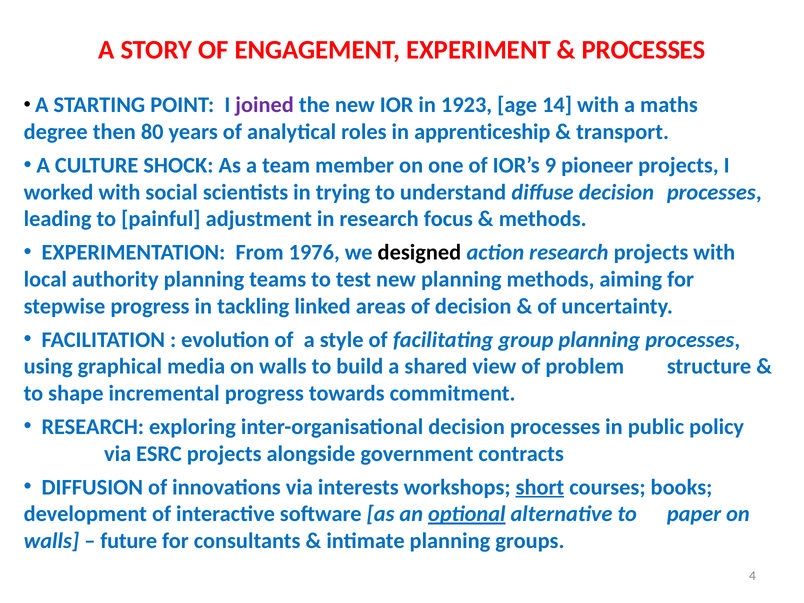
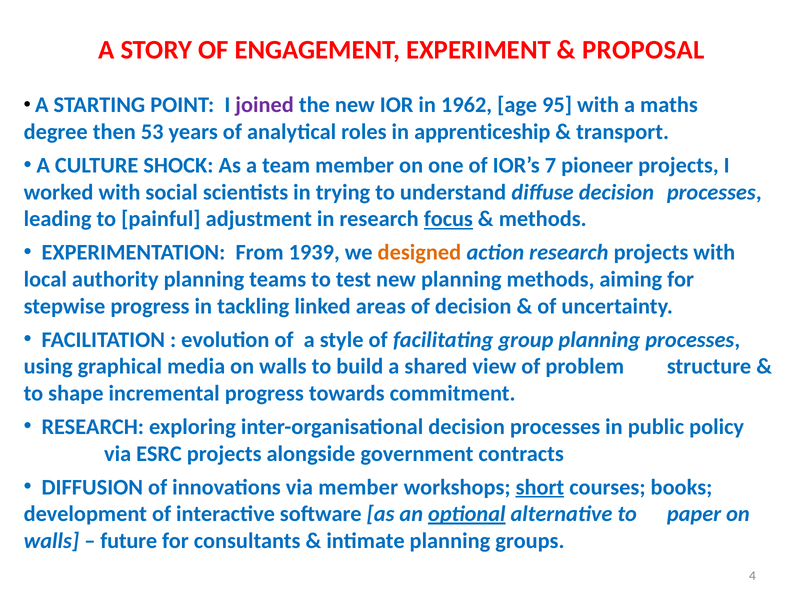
PROCESSES at (644, 50): PROCESSES -> PROPOSAL
1923: 1923 -> 1962
14: 14 -> 95
80: 80 -> 53
9: 9 -> 7
focus underline: none -> present
1976: 1976 -> 1939
designed colour: black -> orange
via interests: interests -> member
